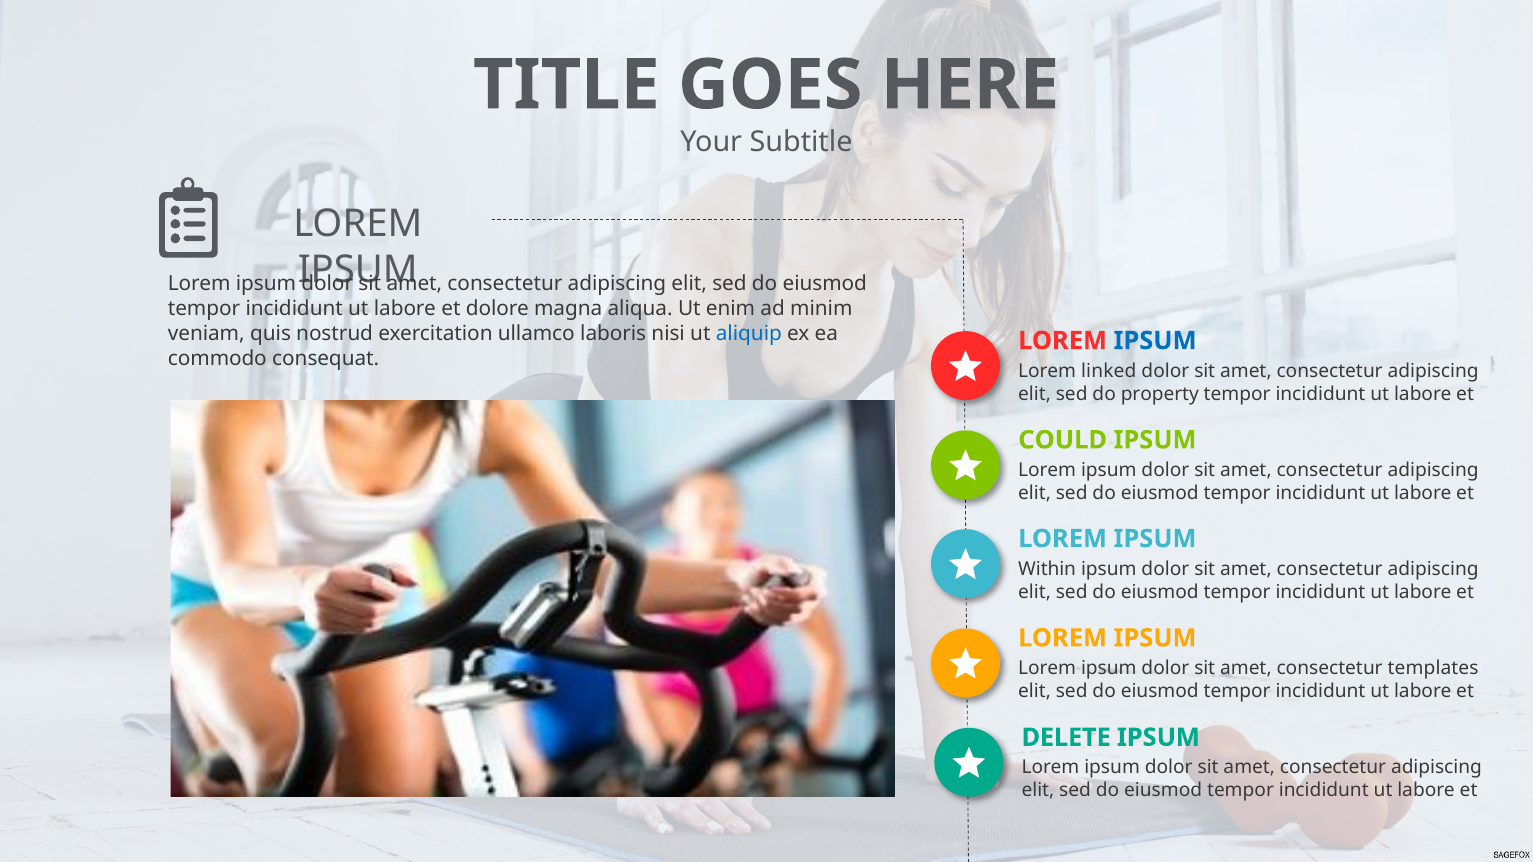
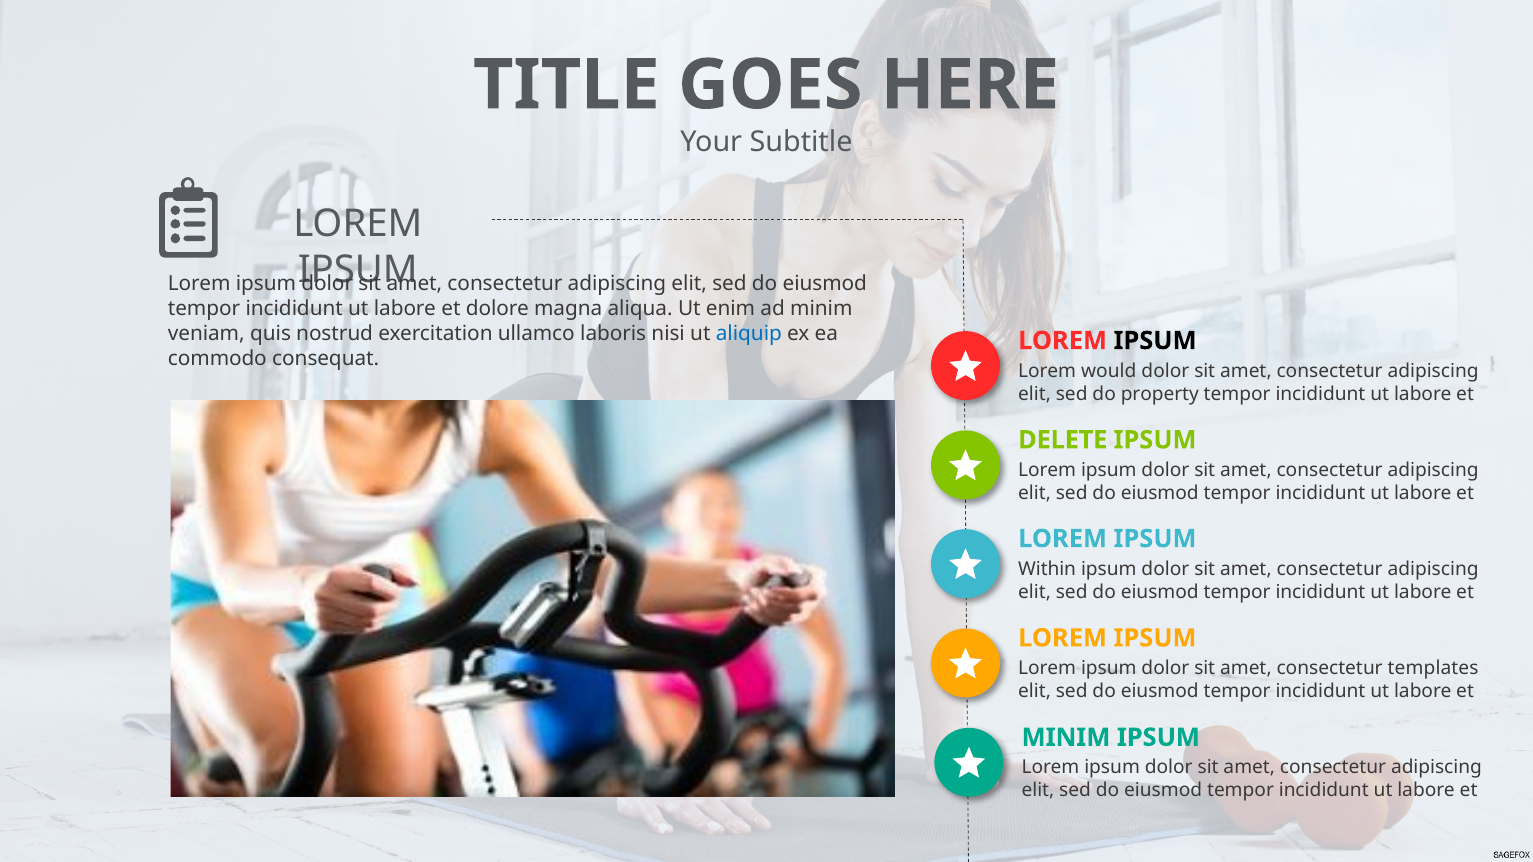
IPSUM at (1155, 341) colour: blue -> black
linked: linked -> would
COULD: COULD -> DELETE
DELETE at (1066, 738): DELETE -> MINIM
